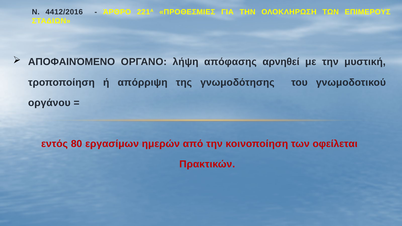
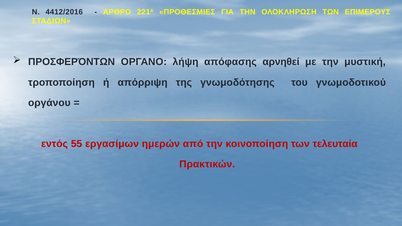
ΑΠΟΦΑΙΝΌΜΕΝΟ: ΑΠΟΦΑΙΝΌΜΕΝΟ -> ΠΡΟΣΦΕΡΌΝΤΩΝ
80: 80 -> 55
οφείλεται: οφείλεται -> τελευταία
